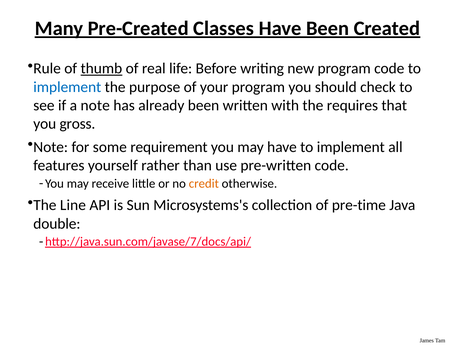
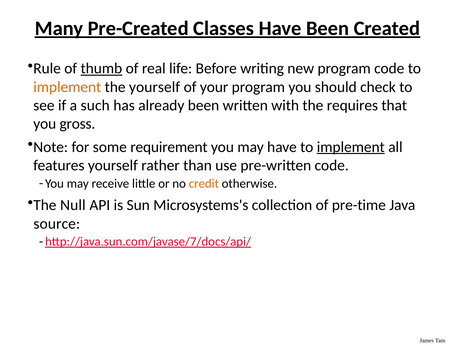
implement at (67, 87) colour: blue -> orange
the purpose: purpose -> yourself
a note: note -> such
implement at (351, 147) underline: none -> present
Line: Line -> Null
double: double -> source
